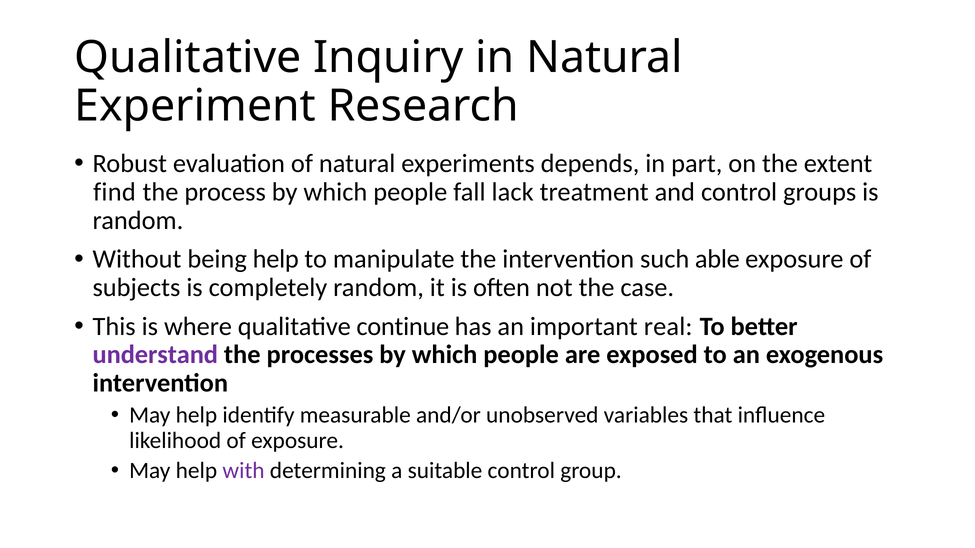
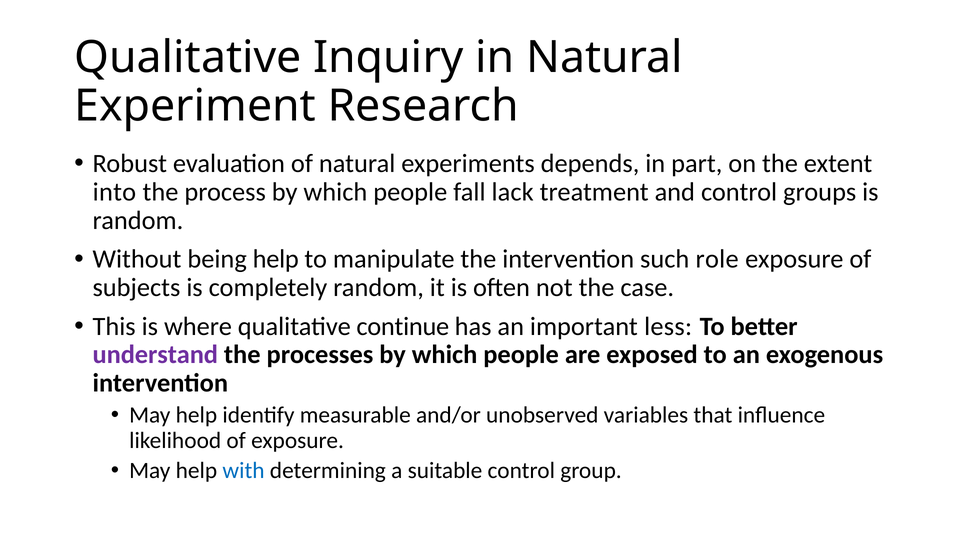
find: find -> into
able: able -> role
real: real -> less
with colour: purple -> blue
